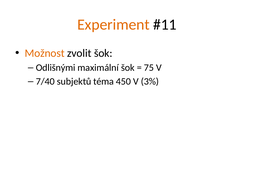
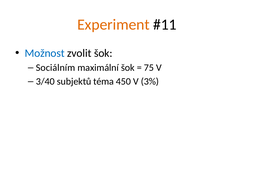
Možnost colour: orange -> blue
Odlišnými: Odlišnými -> Sociálním
7/40: 7/40 -> 3/40
